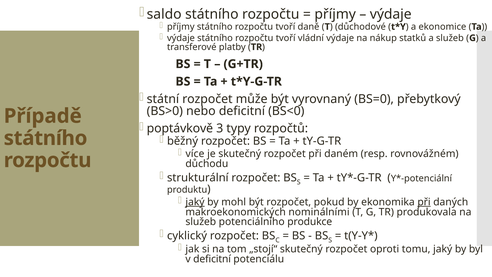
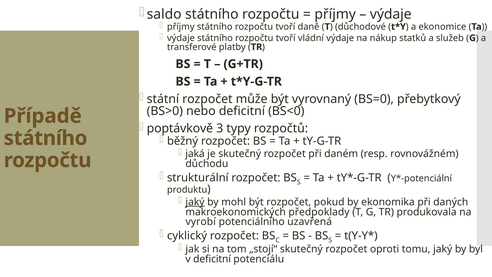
více: více -> jaká
při at (424, 202) underline: present -> none
nominálními: nominálními -> předpoklady
služeb at (201, 222): služeb -> vyrobí
produkce: produkce -> uzavřená
